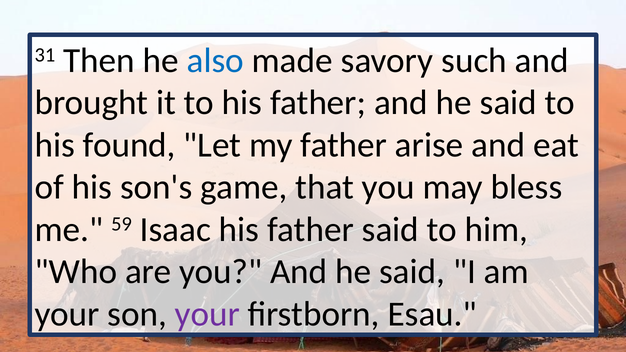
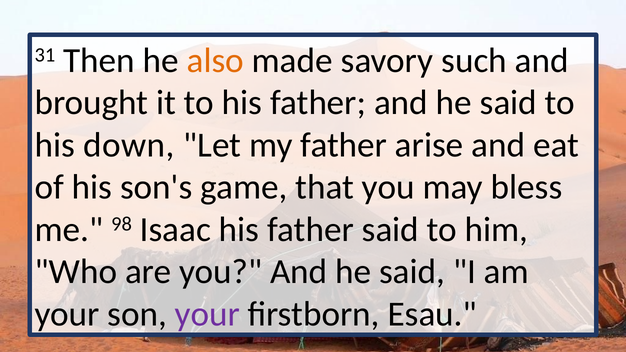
also colour: blue -> orange
found: found -> down
59: 59 -> 98
